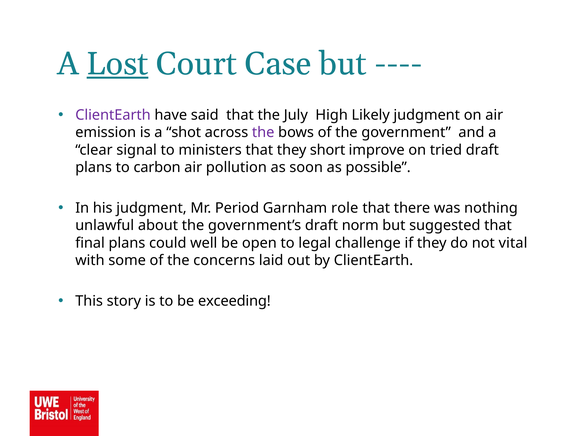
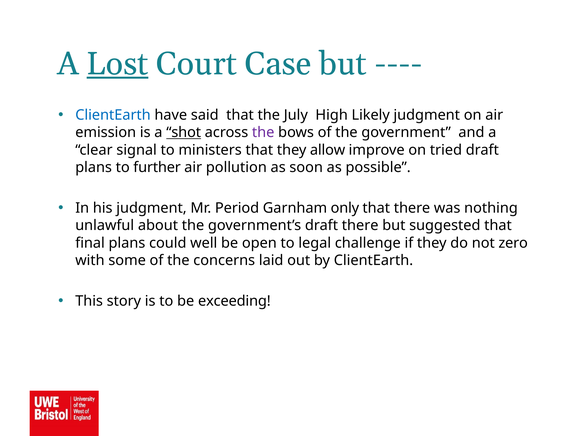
ClientEarth at (113, 115) colour: purple -> blue
shot underline: none -> present
short: short -> allow
carbon: carbon -> further
role: role -> only
draft norm: norm -> there
vital: vital -> zero
